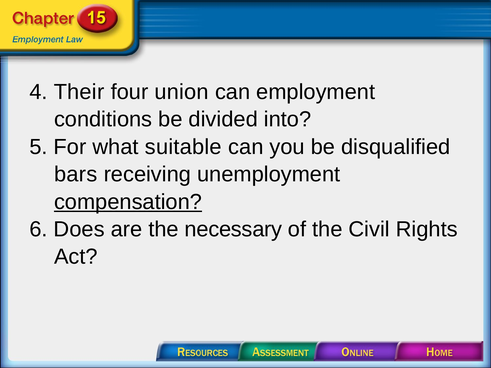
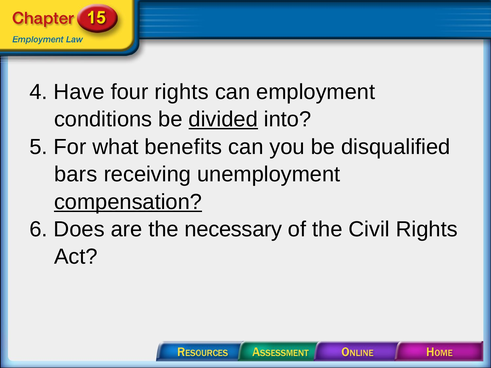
Their: Their -> Have
four union: union -> rights
divided underline: none -> present
suitable: suitable -> benefits
